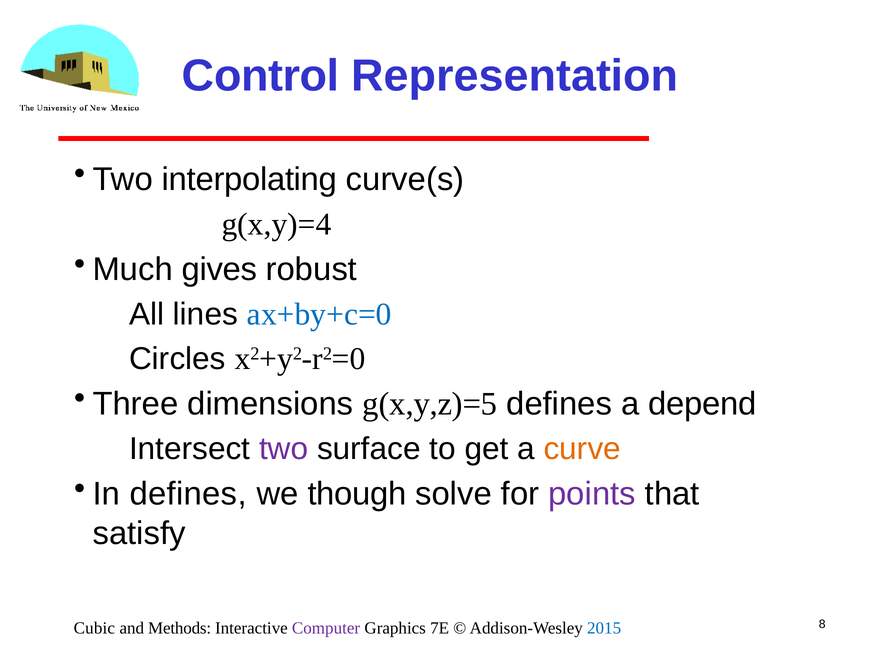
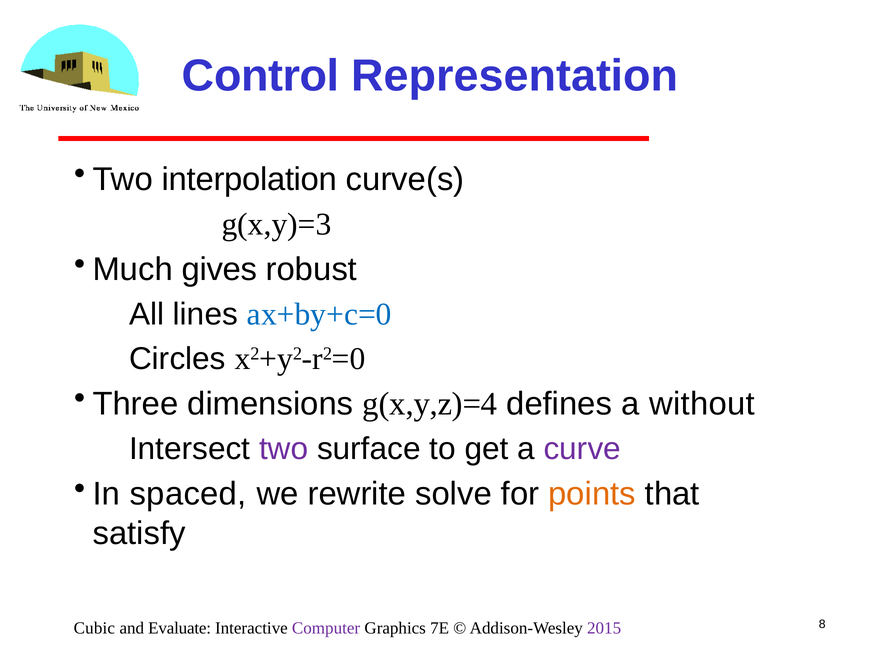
interpolating: interpolating -> interpolation
g(x,y)=4: g(x,y)=4 -> g(x,y)=3
g(x,y,z)=5: g(x,y,z)=5 -> g(x,y,z)=4
depend: depend -> without
curve colour: orange -> purple
In defines: defines -> spaced
though: though -> rewrite
points colour: purple -> orange
Methods: Methods -> Evaluate
2015 colour: blue -> purple
